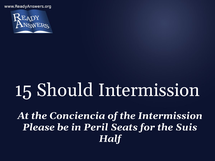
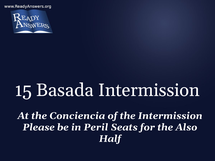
Should: Should -> Basada
Suis: Suis -> Also
